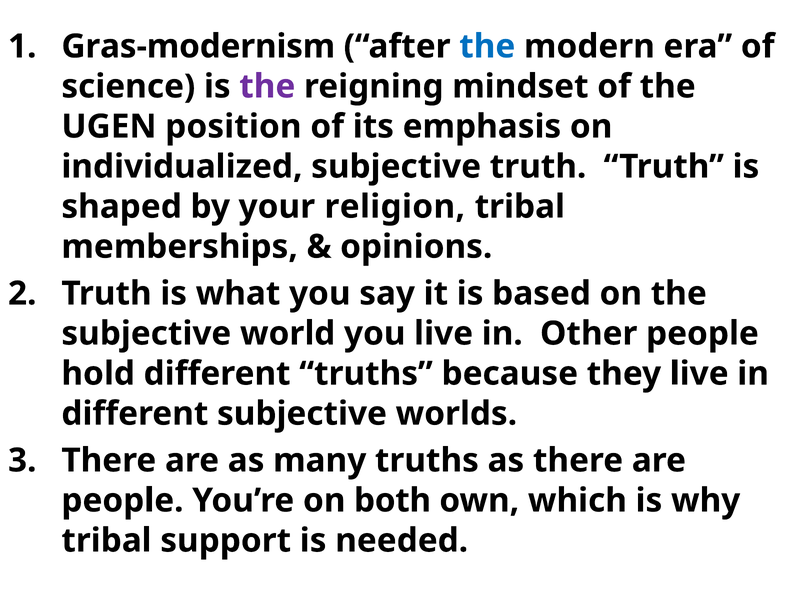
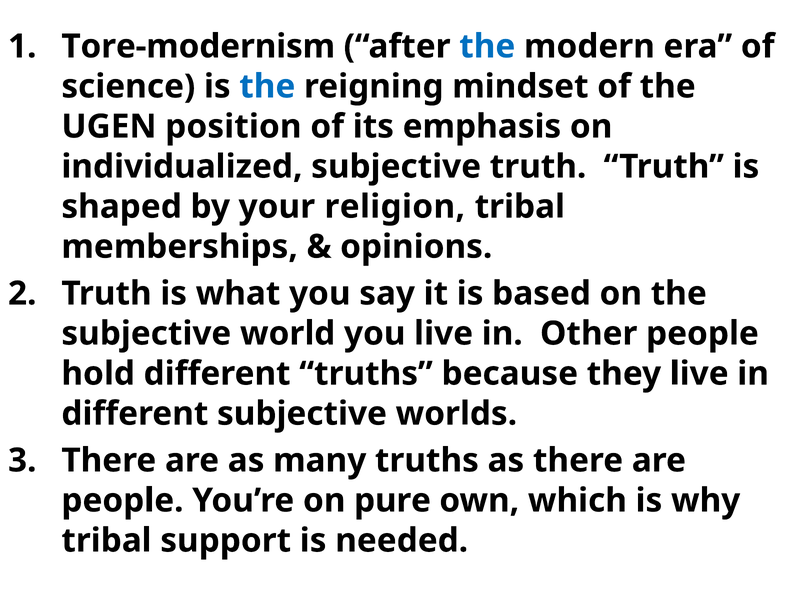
Gras-modernism: Gras-modernism -> Tore-modernism
the at (267, 86) colour: purple -> blue
both: both -> pure
